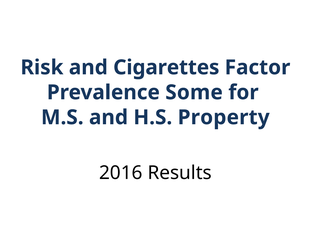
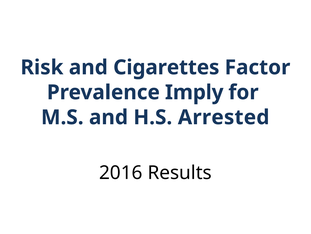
Some: Some -> Imply
Property: Property -> Arrested
